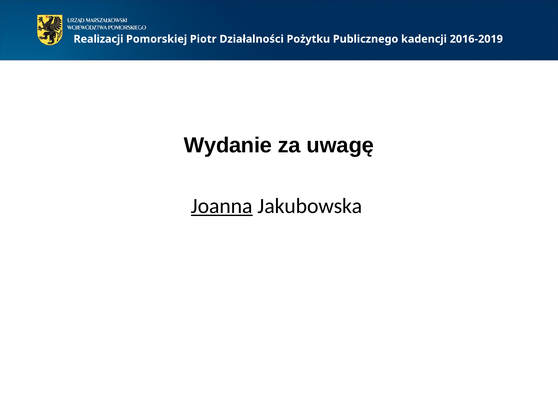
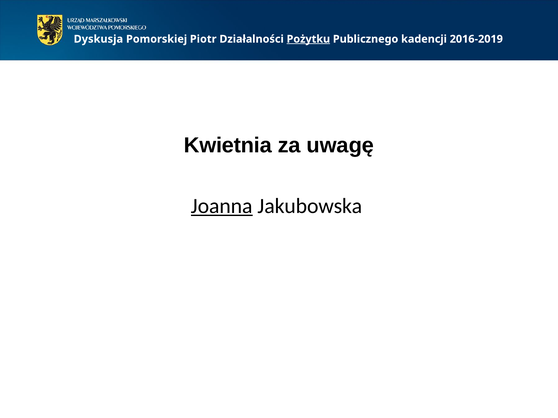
Realizacji: Realizacji -> Dyskusja
Pożytku underline: none -> present
Wydanie: Wydanie -> Kwietnia
